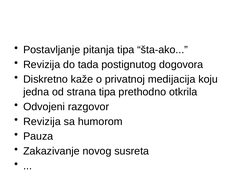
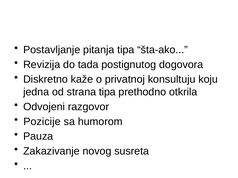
medijacija: medijacija -> konsultuju
Revizija at (42, 122): Revizija -> Pozicije
